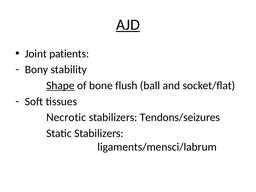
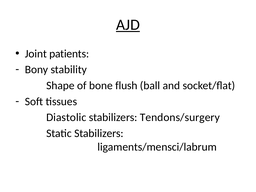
Shape underline: present -> none
Necrotic: Necrotic -> Diastolic
Tendons/seizures: Tendons/seizures -> Tendons/surgery
